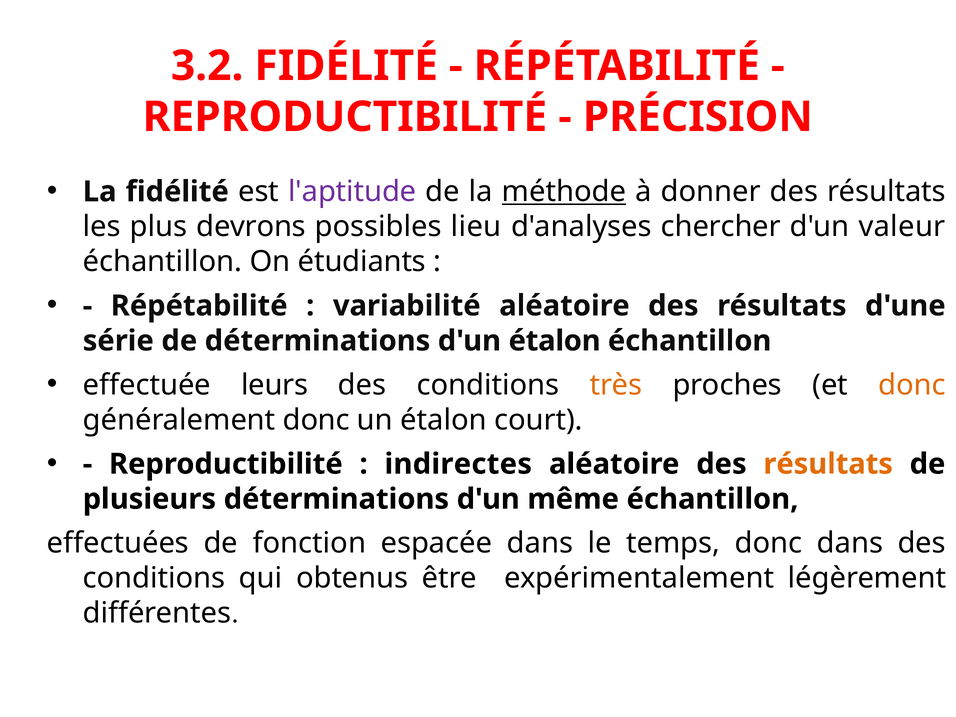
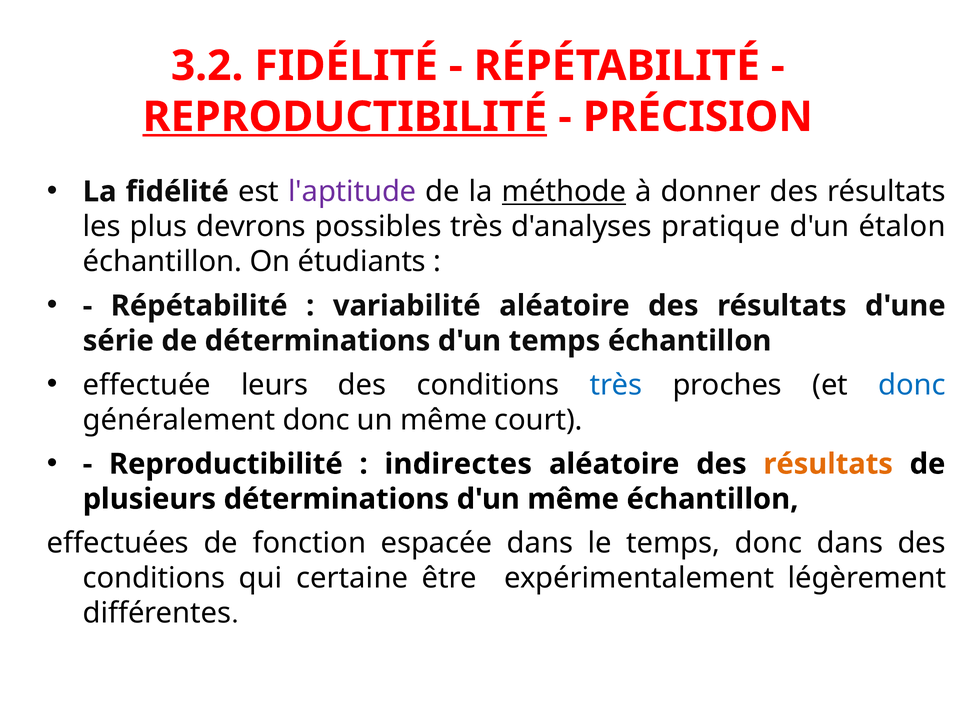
REPRODUCTIBILITÉ at (345, 117) underline: none -> present
possibles lieu: lieu -> très
chercher: chercher -> pratique
valeur: valeur -> étalon
d'un étalon: étalon -> temps
très at (616, 385) colour: orange -> blue
donc at (912, 385) colour: orange -> blue
un étalon: étalon -> même
obtenus: obtenus -> certaine
